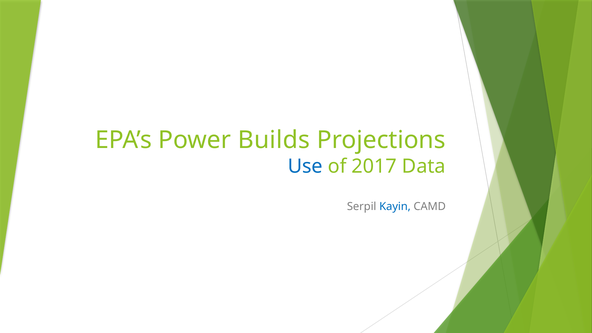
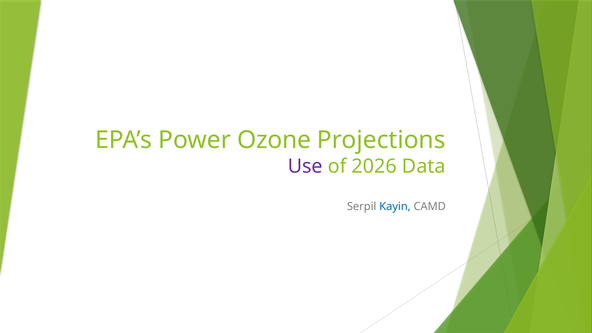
Builds: Builds -> Ozone
Use colour: blue -> purple
2017: 2017 -> 2026
